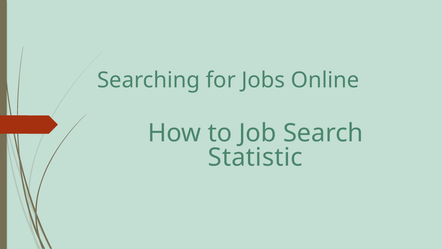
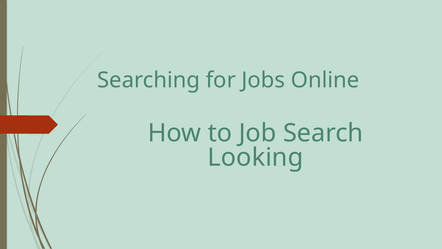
Statistic: Statistic -> Looking
